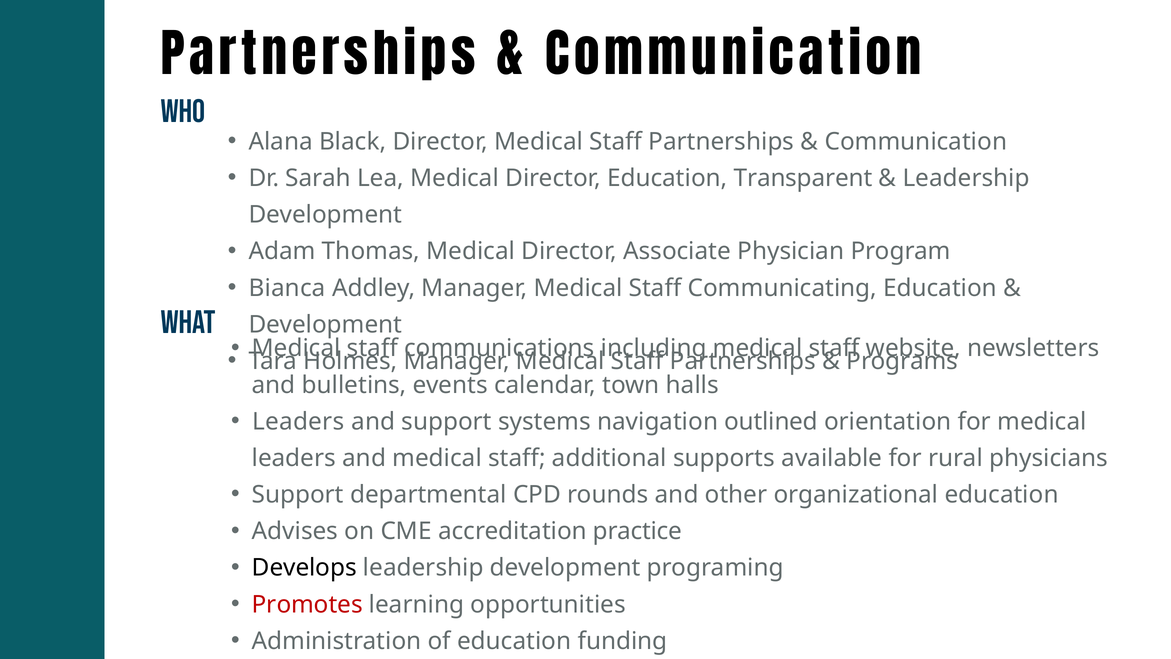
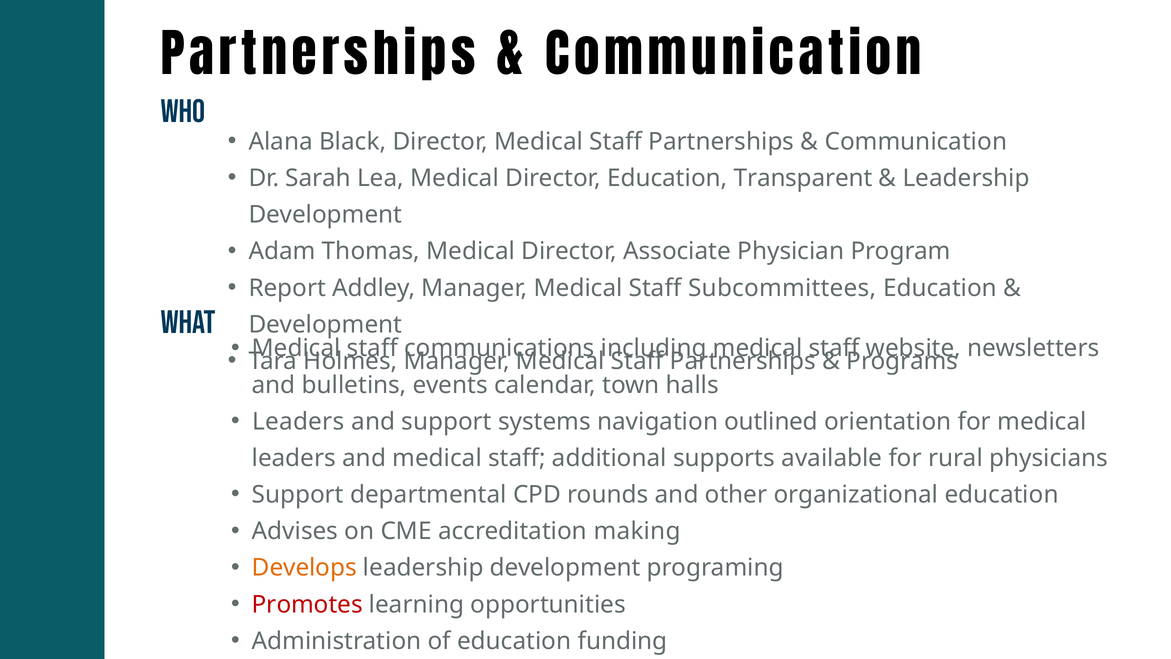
Bianca: Bianca -> Report
Communicating: Communicating -> Subcommittees
practice: practice -> making
Develops colour: black -> orange
